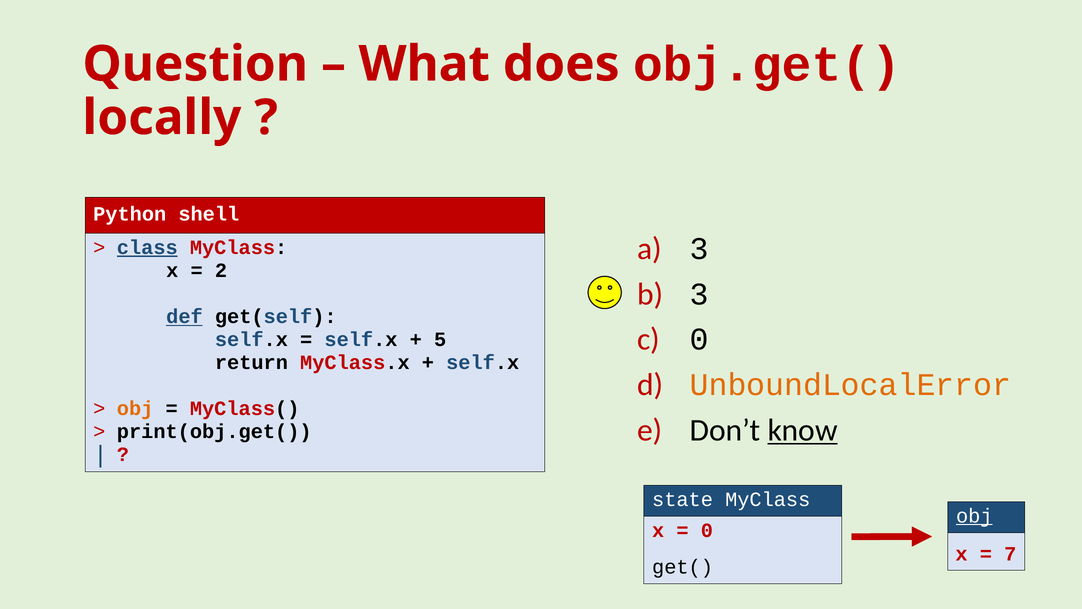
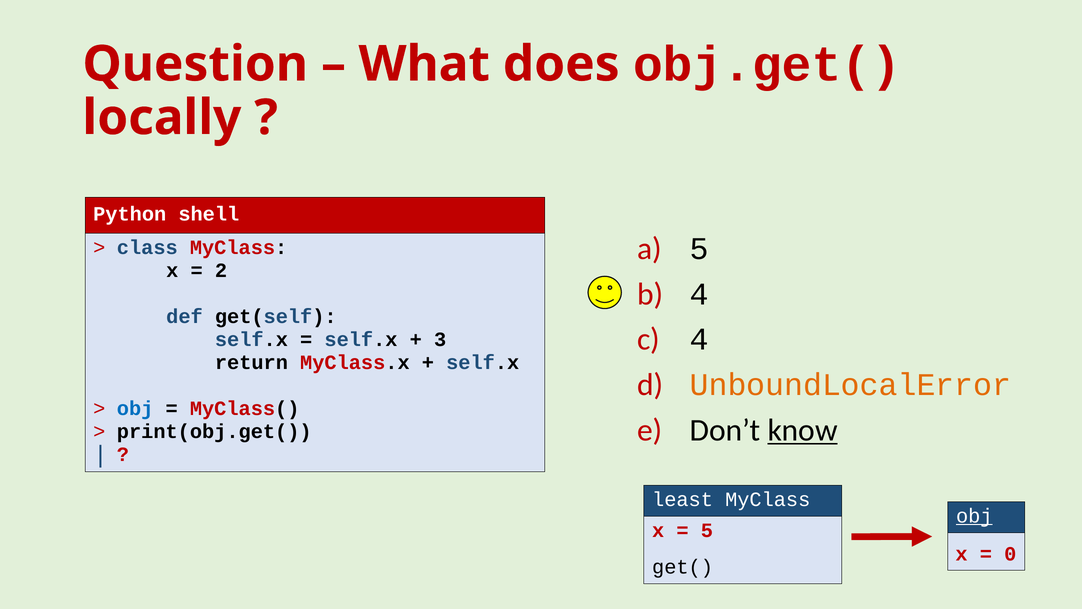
3 at (699, 249): 3 -> 5
class underline: present -> none
3 at (699, 294): 3 -> 4
def underline: present -> none
0 at (699, 339): 0 -> 4
5: 5 -> 3
obj at (135, 408) colour: orange -> blue
state: state -> least
0 at (707, 530): 0 -> 5
7: 7 -> 0
